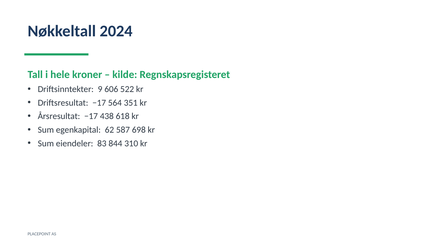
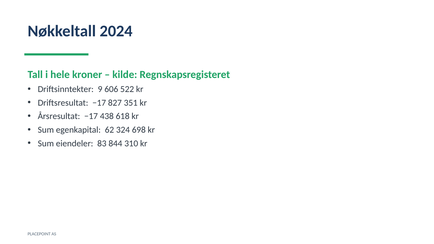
564: 564 -> 827
587: 587 -> 324
